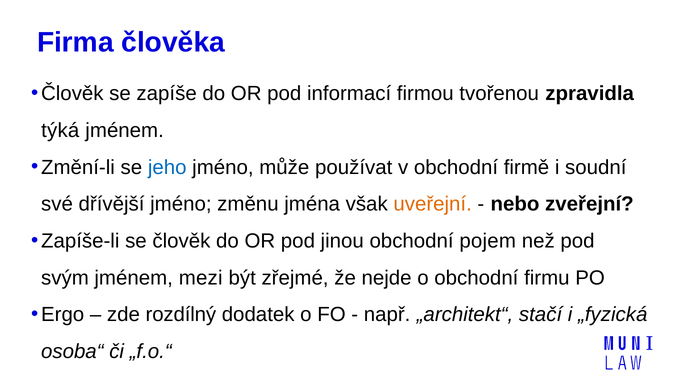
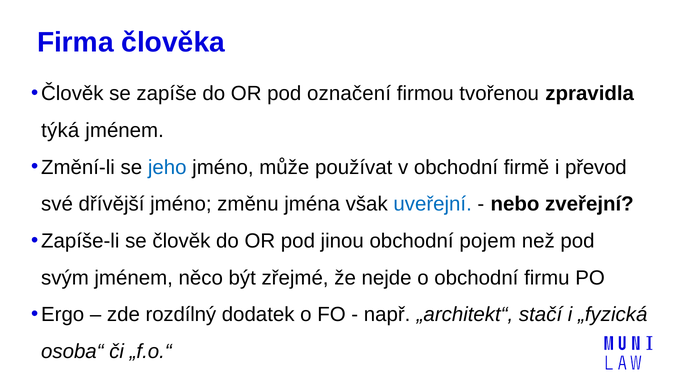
informací: informací -> označení
soudní: soudní -> převod
uveřejní colour: orange -> blue
mezi: mezi -> něco
